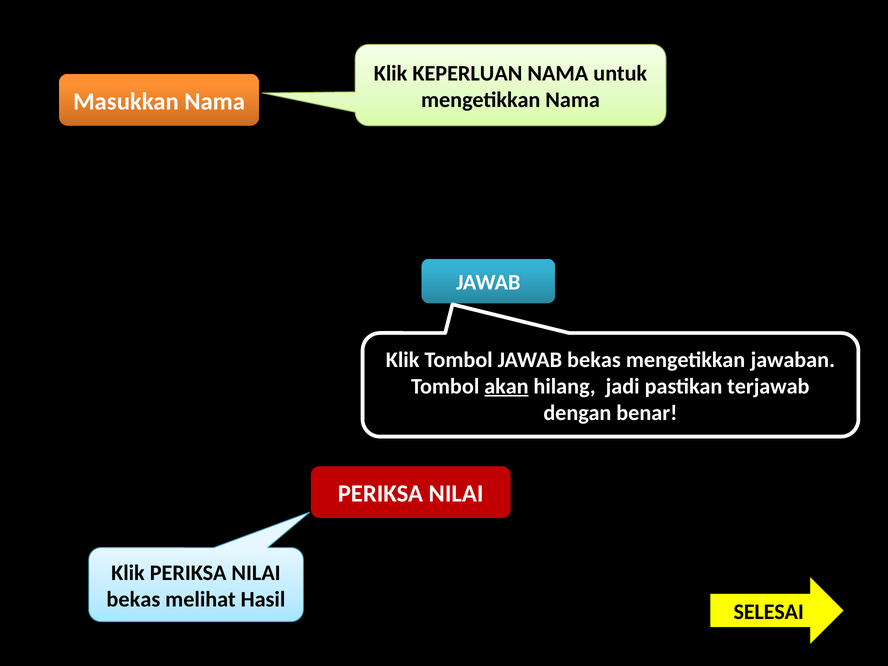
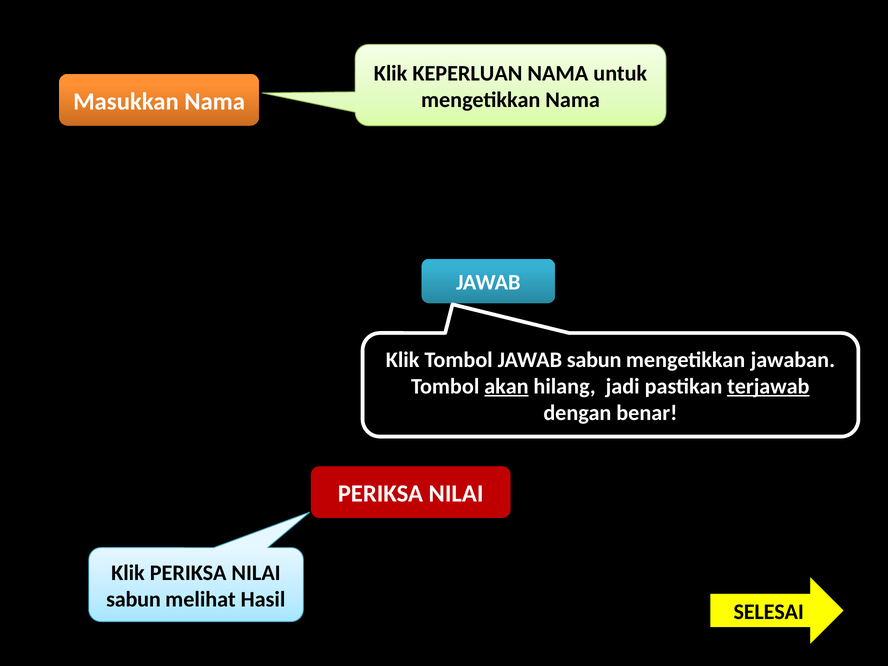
JAWAB bekas: bekas -> sabun
terjawab underline: none -> present
bekas at (133, 599): bekas -> sabun
